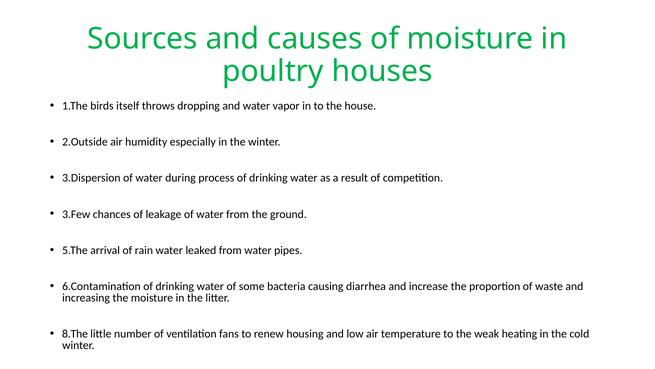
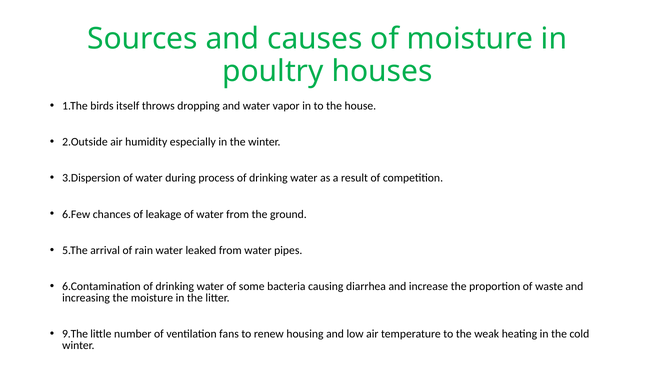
3.Few: 3.Few -> 6.Few
8.The: 8.The -> 9.The
